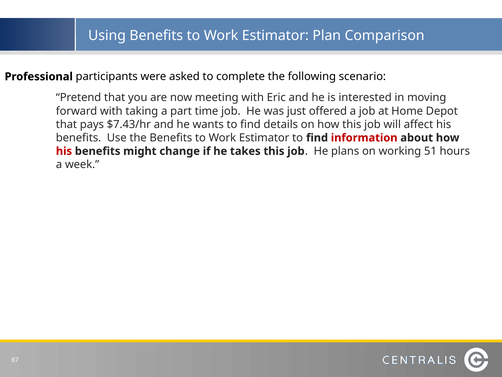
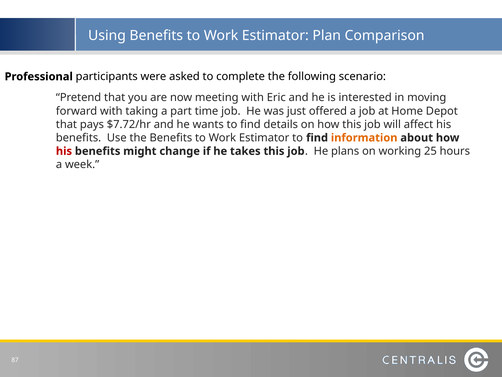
$7.43/hr: $7.43/hr -> $7.72/hr
information colour: red -> orange
51: 51 -> 25
